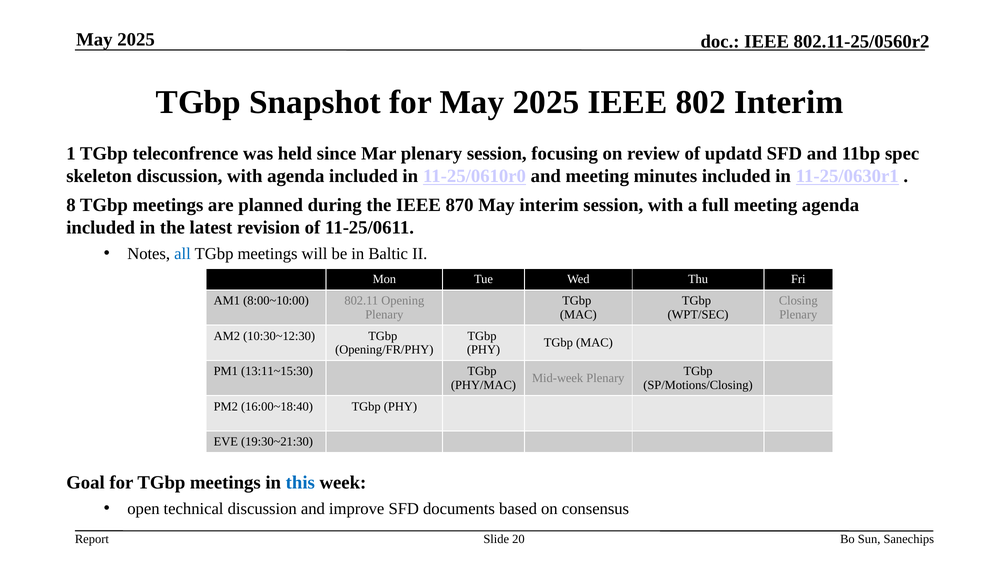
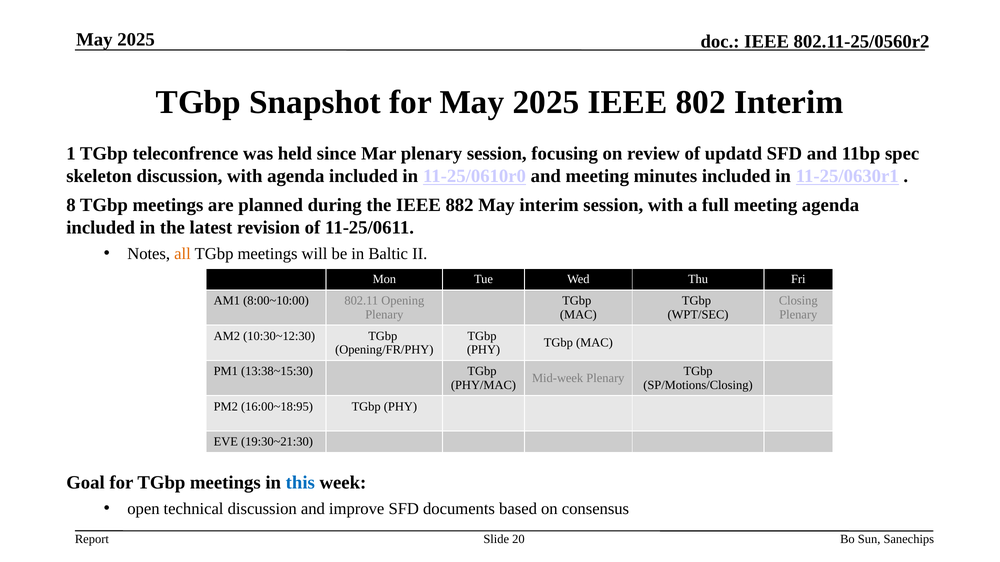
870: 870 -> 882
all colour: blue -> orange
13:11~15:30: 13:11~15:30 -> 13:38~15:30
16:00~18:40: 16:00~18:40 -> 16:00~18:95
